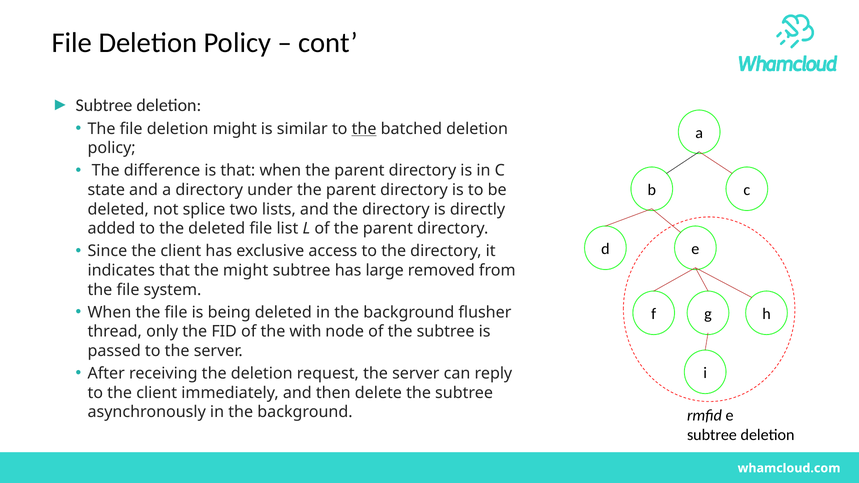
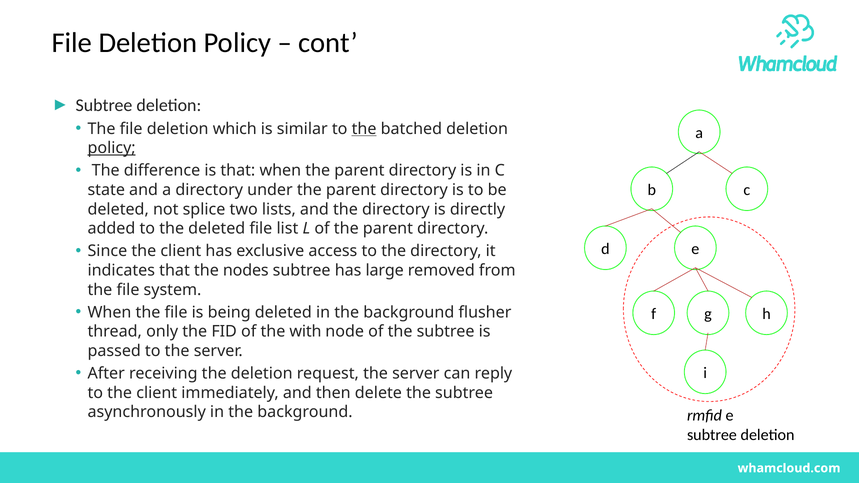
deletion might: might -> which
policy at (112, 148) underline: none -> present
the might: might -> nodes
